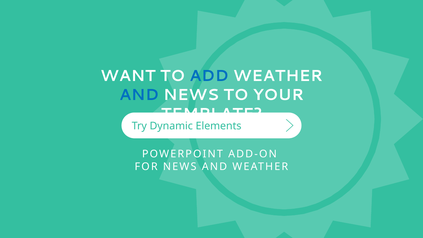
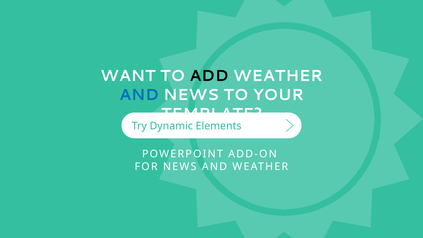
ADD colour: blue -> black
